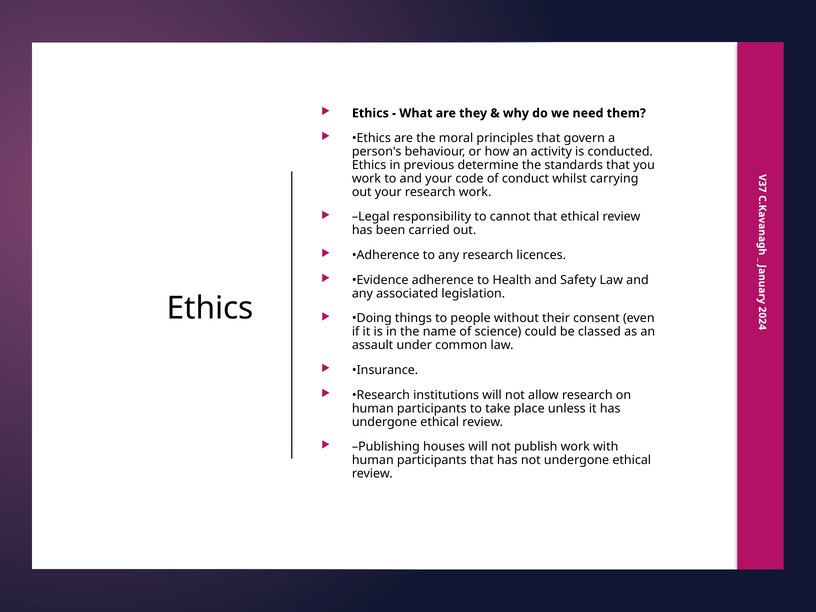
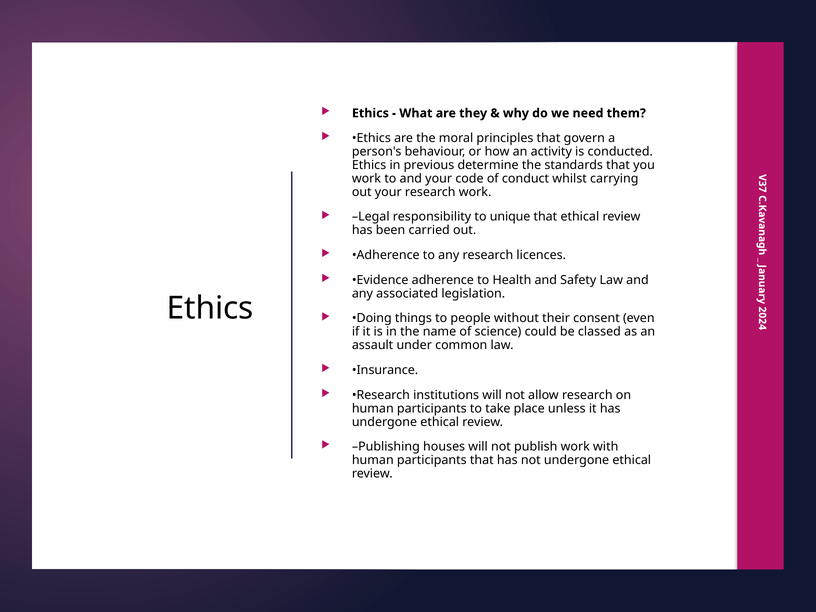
cannot: cannot -> unique
